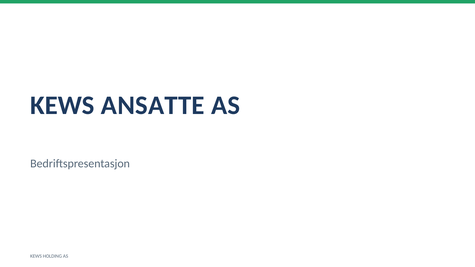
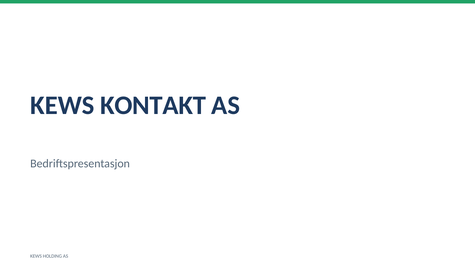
ANSATTE: ANSATTE -> KONTAKT
